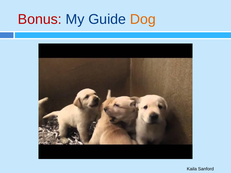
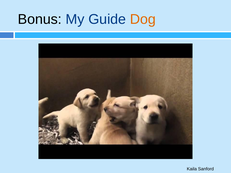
Bonus colour: red -> black
